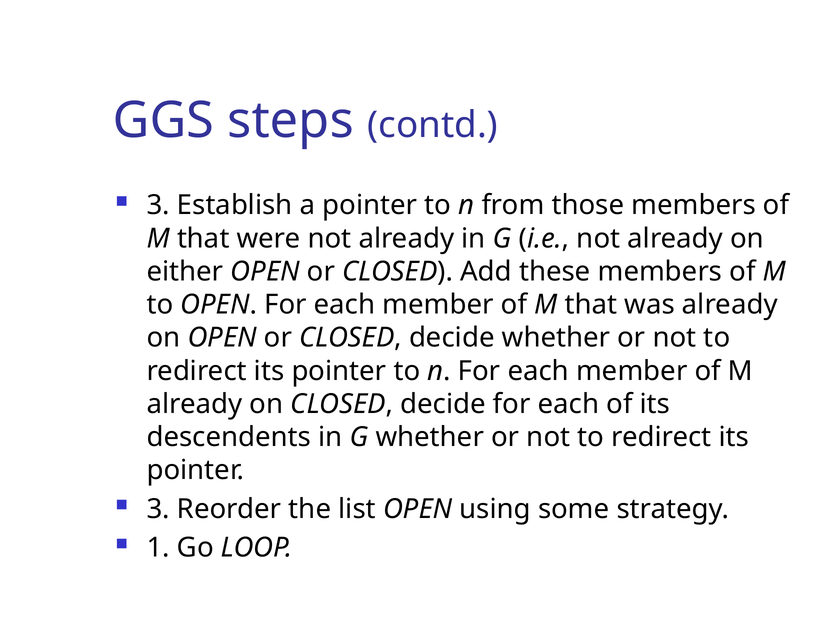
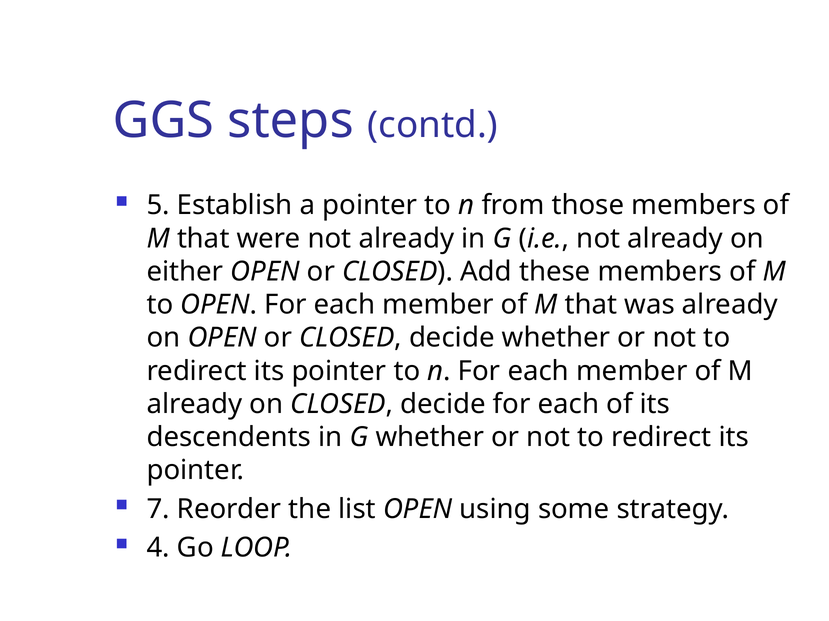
3 at (158, 206): 3 -> 5
3 at (158, 510): 3 -> 7
1: 1 -> 4
